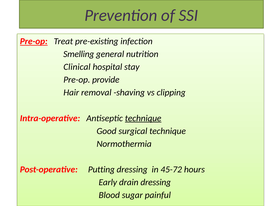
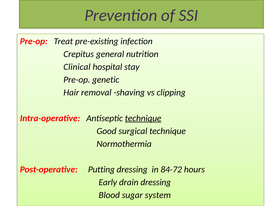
Pre-op at (34, 41) underline: present -> none
Smelling: Smelling -> Crepitus
provide: provide -> genetic
45-72: 45-72 -> 84-72
painful: painful -> system
